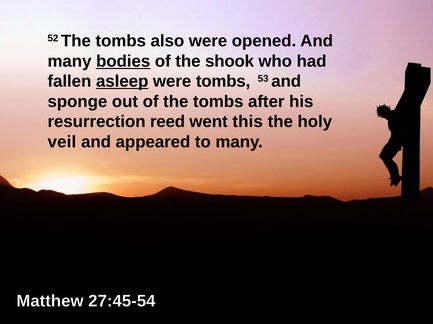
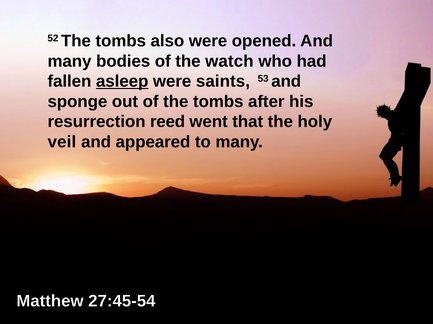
bodies underline: present -> none
shook: shook -> watch
were tombs: tombs -> saints
this: this -> that
